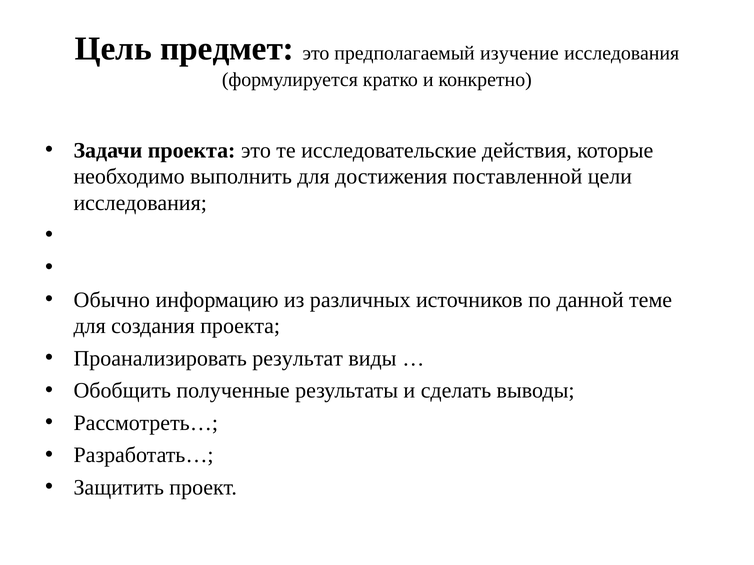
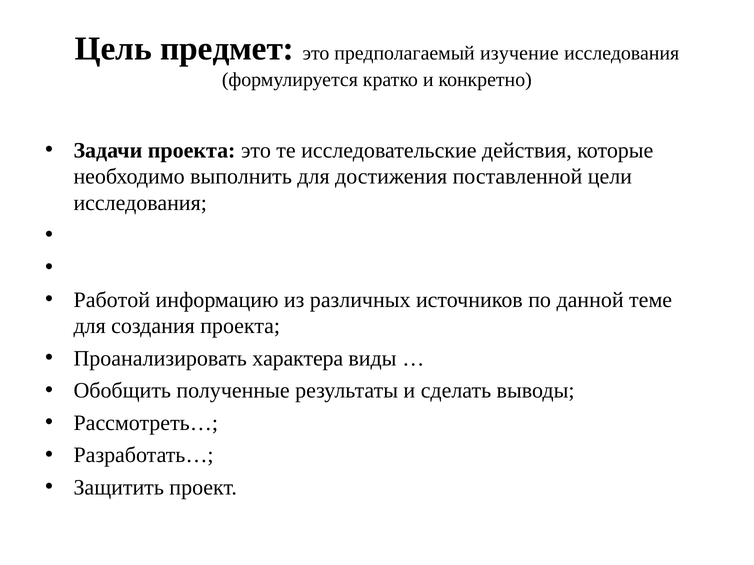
Обычно: Обычно -> Работой
результат: результат -> характера
